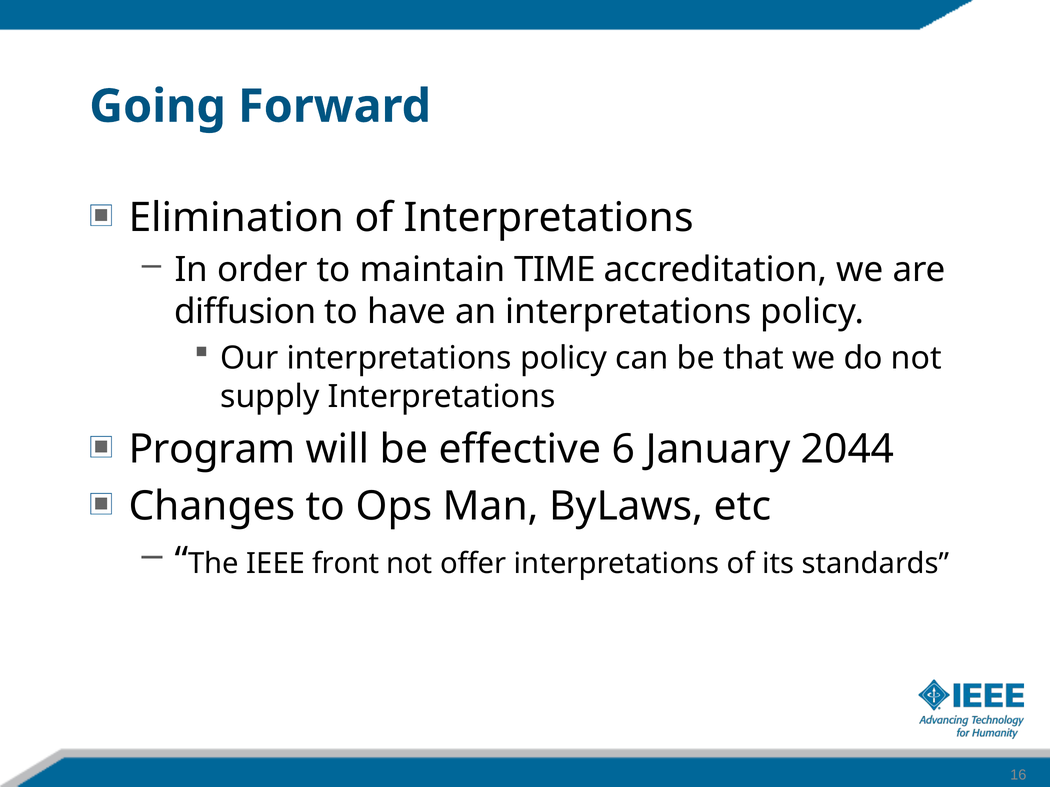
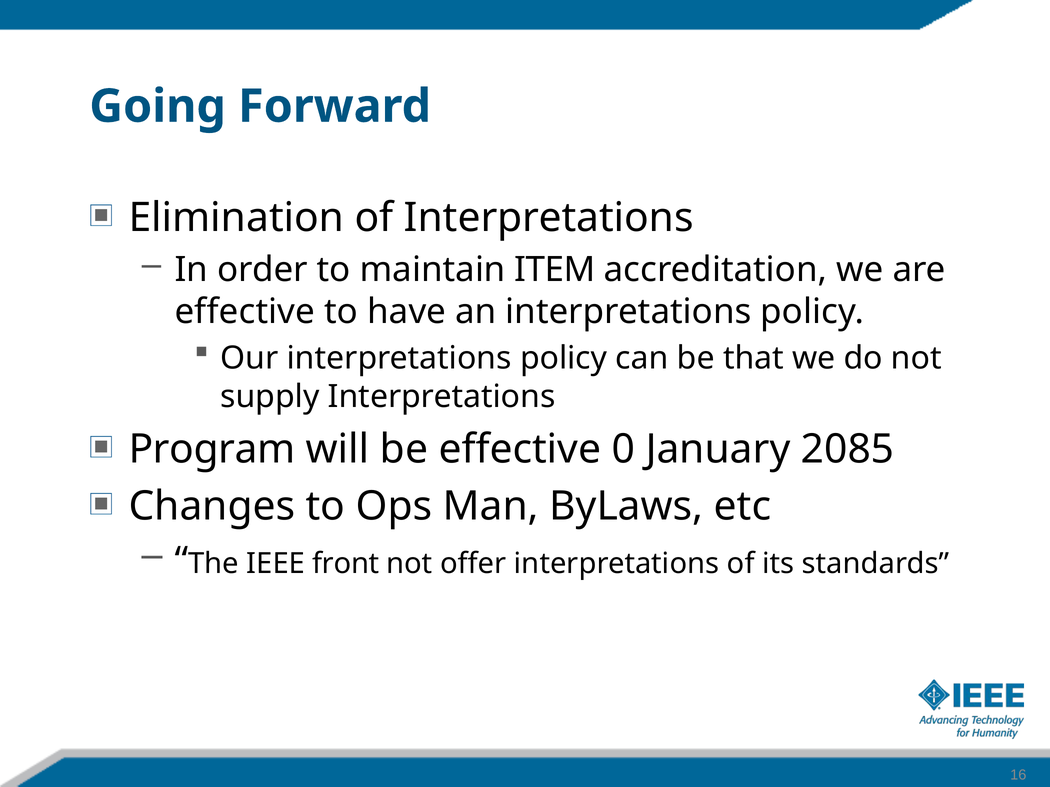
TIME: TIME -> ITEM
diffusion at (245, 312): diffusion -> effective
6: 6 -> 0
2044: 2044 -> 2085
